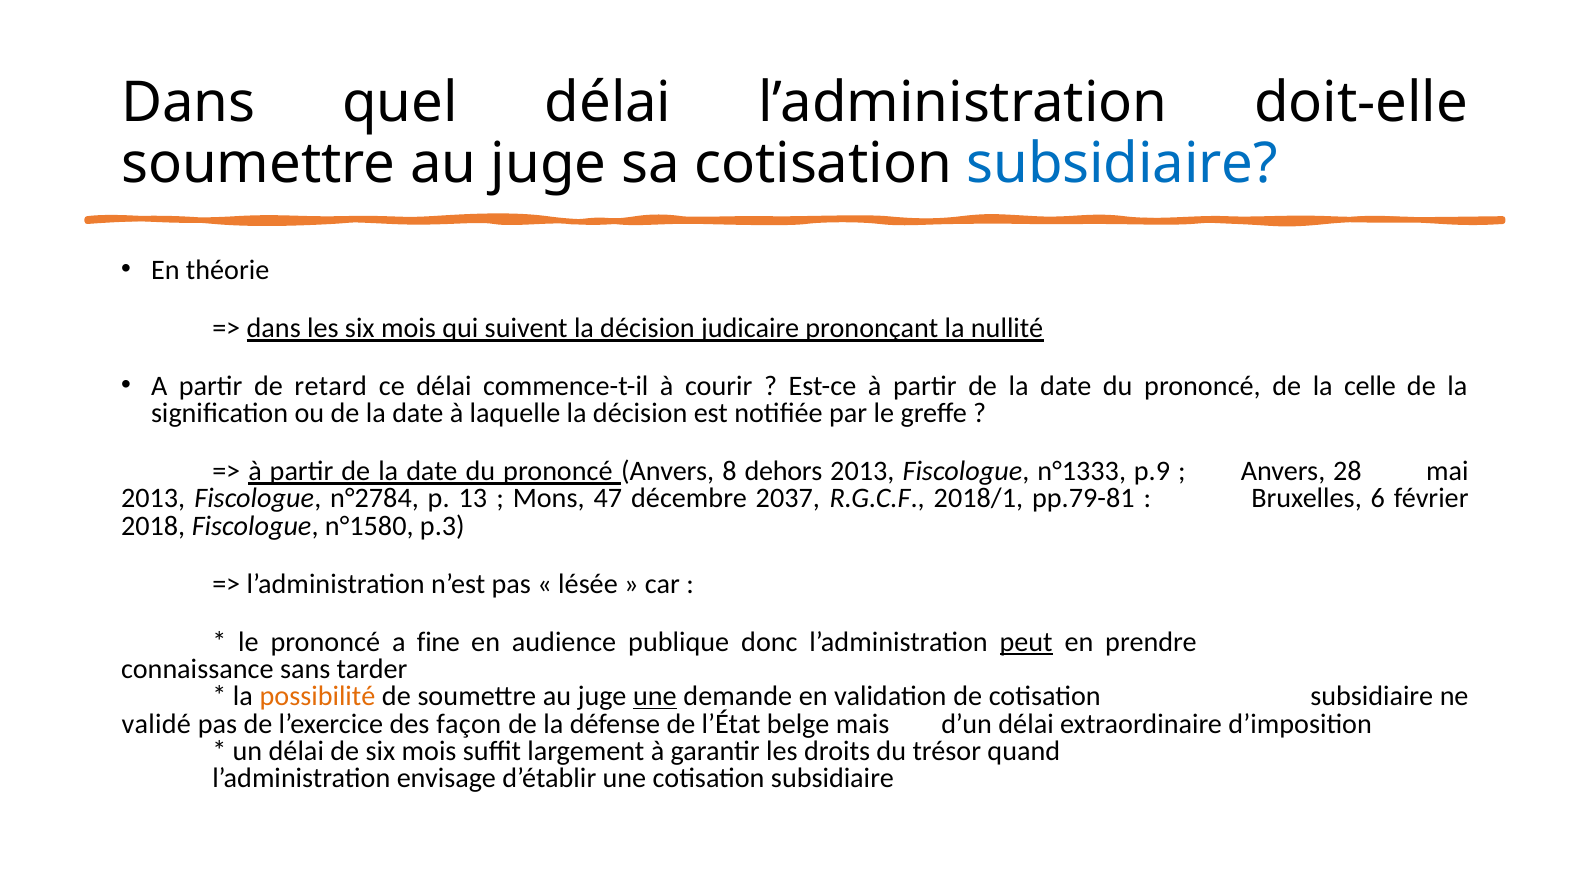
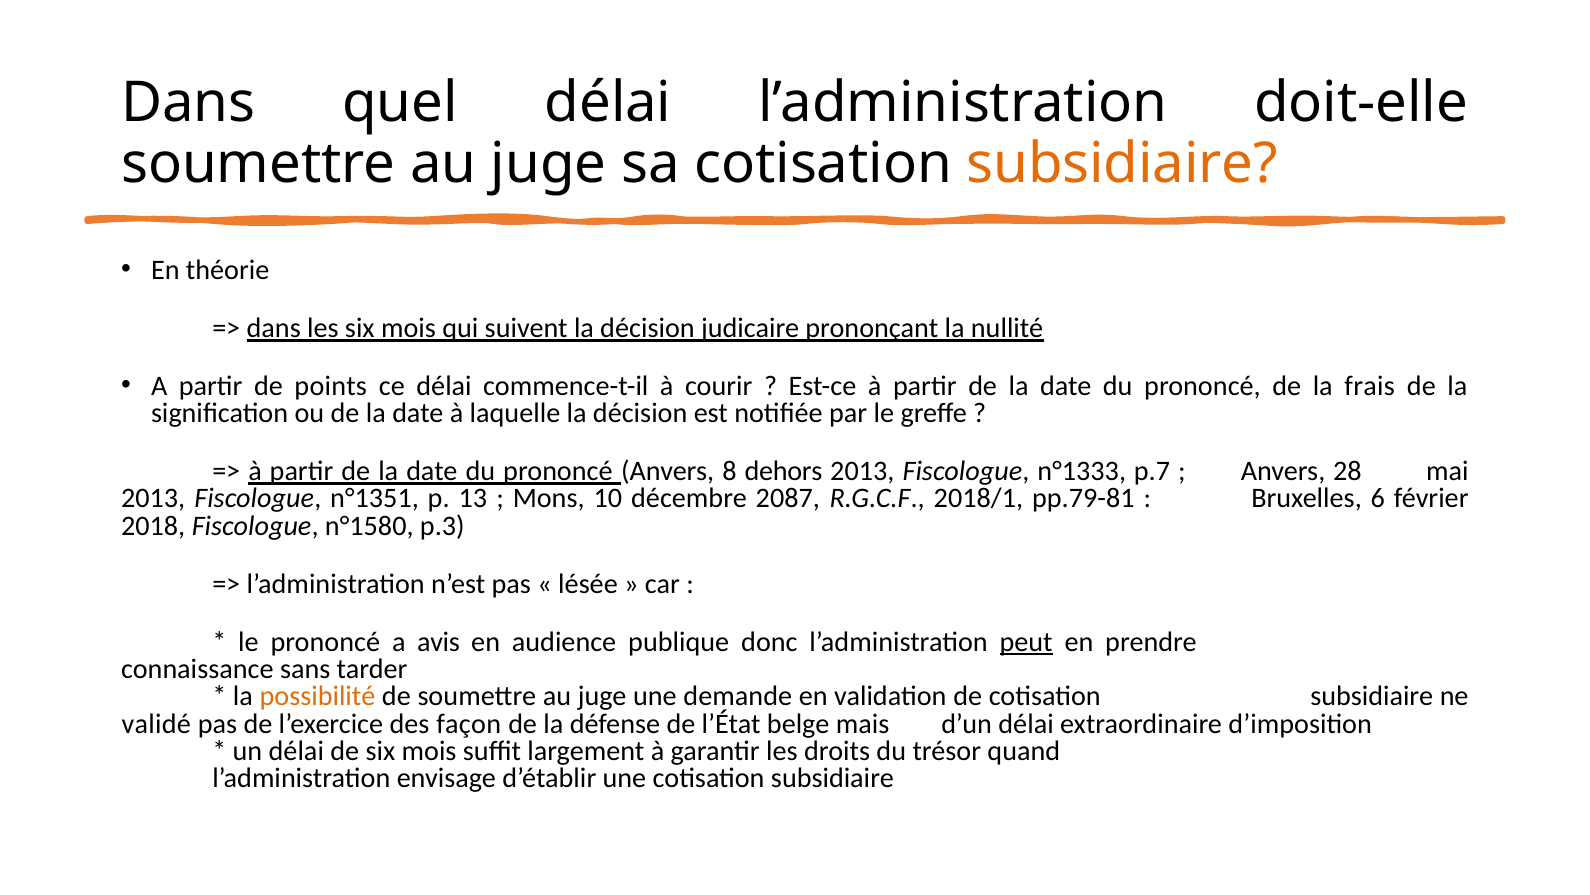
subsidiaire at (1122, 164) colour: blue -> orange
retard: retard -> points
celle: celle -> frais
p.9: p.9 -> p.7
n°2784: n°2784 -> n°1351
47: 47 -> 10
2037: 2037 -> 2087
fine: fine -> avis
une at (655, 696) underline: present -> none
